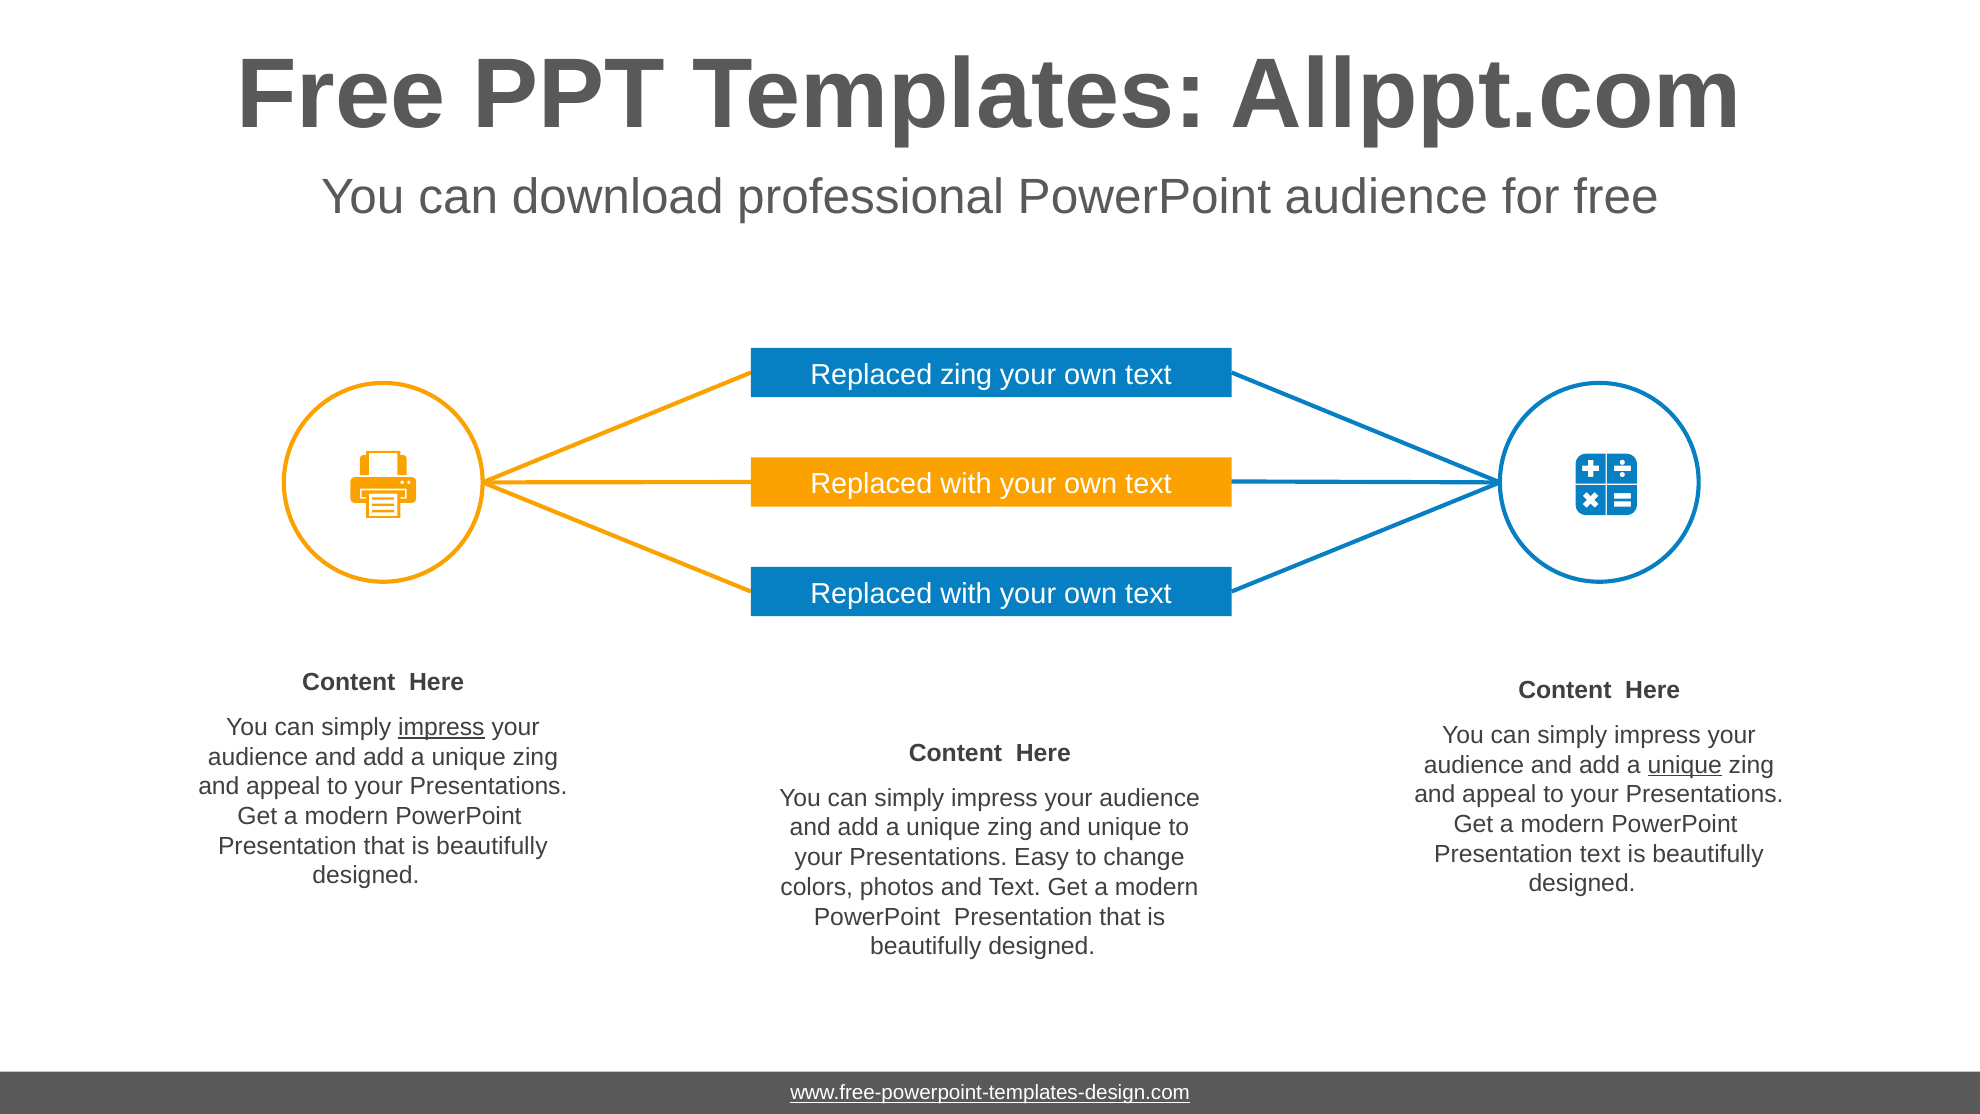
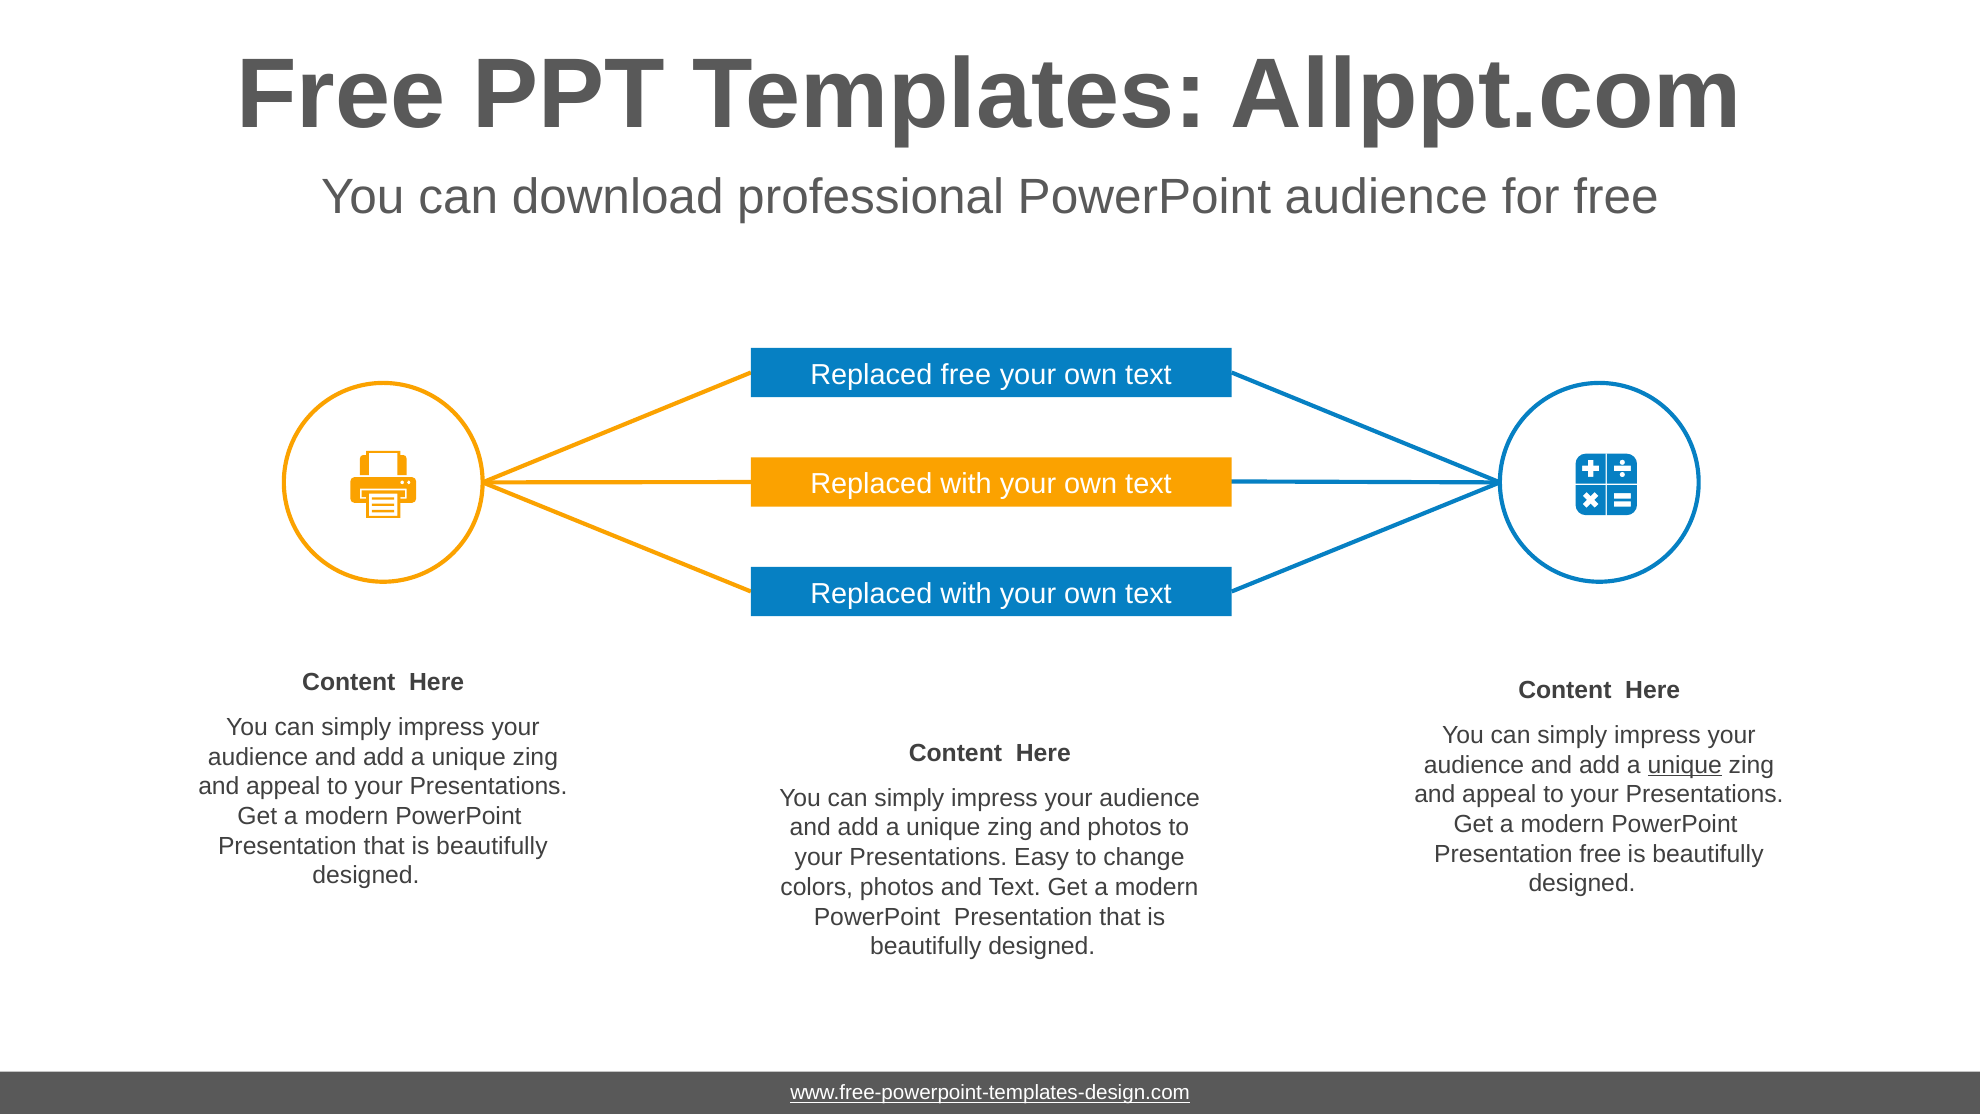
Replaced zing: zing -> free
impress at (441, 727) underline: present -> none
and unique: unique -> photos
Presentation text: text -> free
